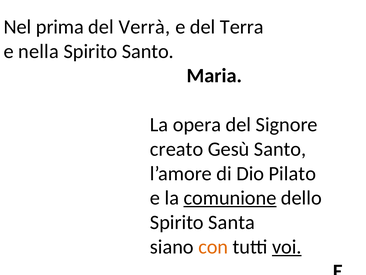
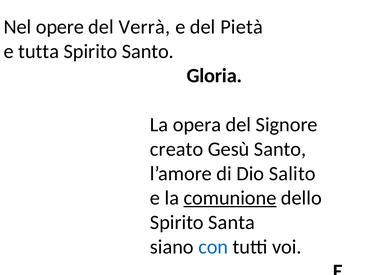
prima: prima -> opere
Terra: Terra -> Pietà
nella: nella -> tutta
Maria: Maria -> Gloria
Pilato: Pilato -> Salito
con at (213, 246) colour: orange -> blue
voi underline: present -> none
